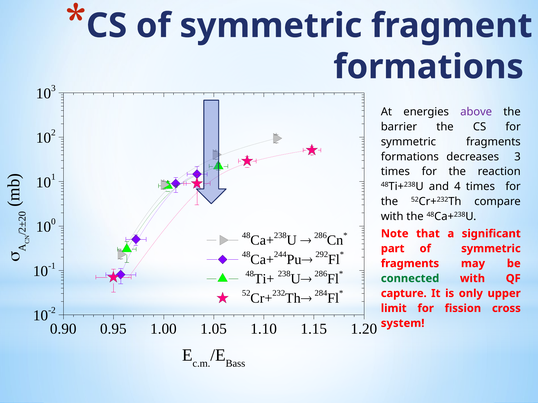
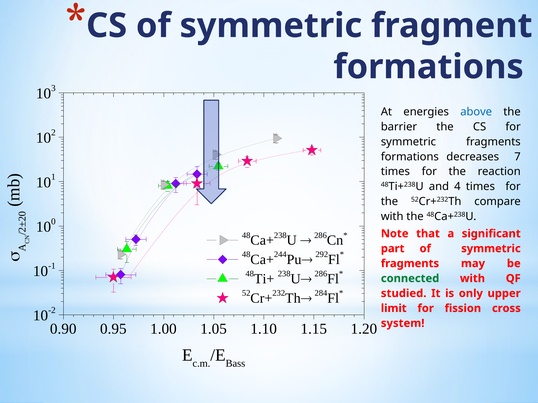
above colour: purple -> blue
decreases 3: 3 -> 7
capture: capture -> studied
